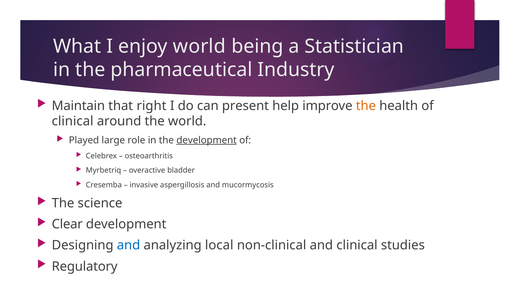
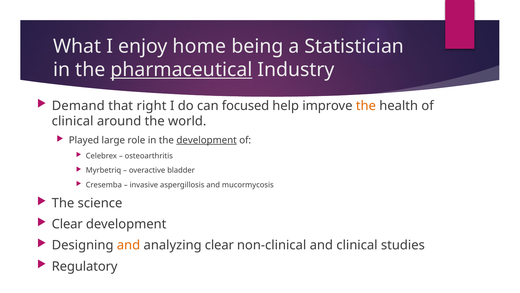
enjoy world: world -> home
pharmaceutical underline: none -> present
Maintain: Maintain -> Demand
present: present -> focused
and at (129, 245) colour: blue -> orange
analyzing local: local -> clear
